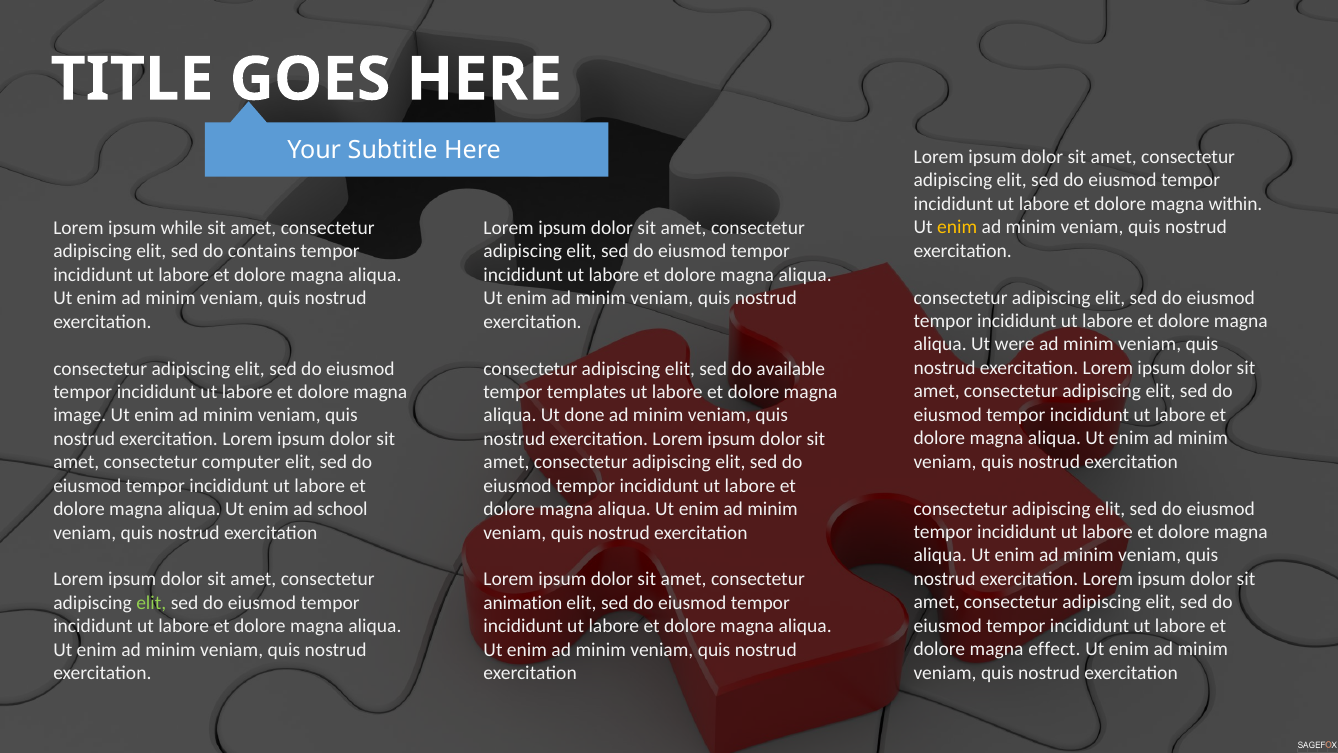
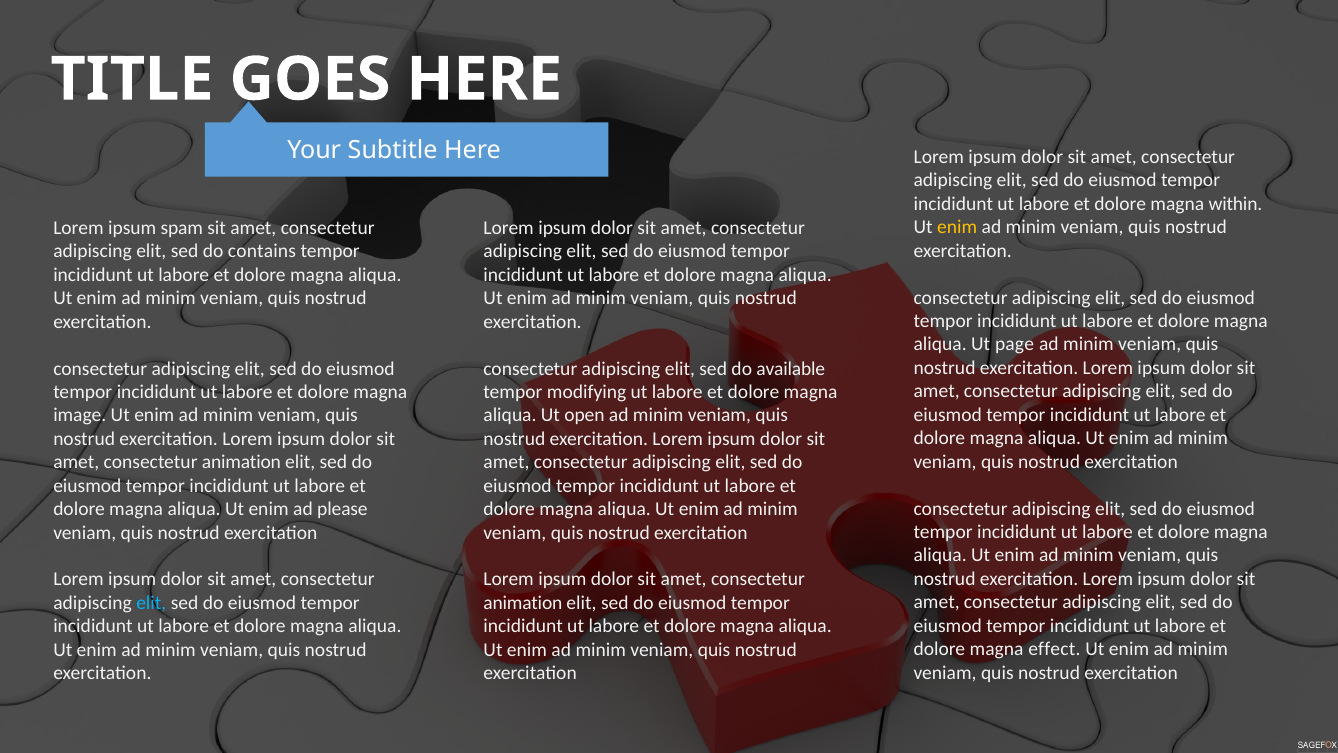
while: while -> spam
were: were -> page
templates: templates -> modifying
done: done -> open
computer at (241, 462): computer -> animation
school: school -> please
elit at (151, 603) colour: light green -> light blue
